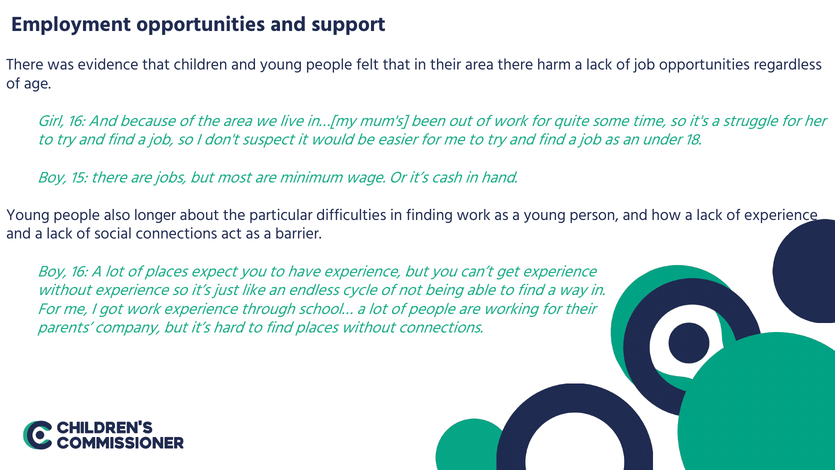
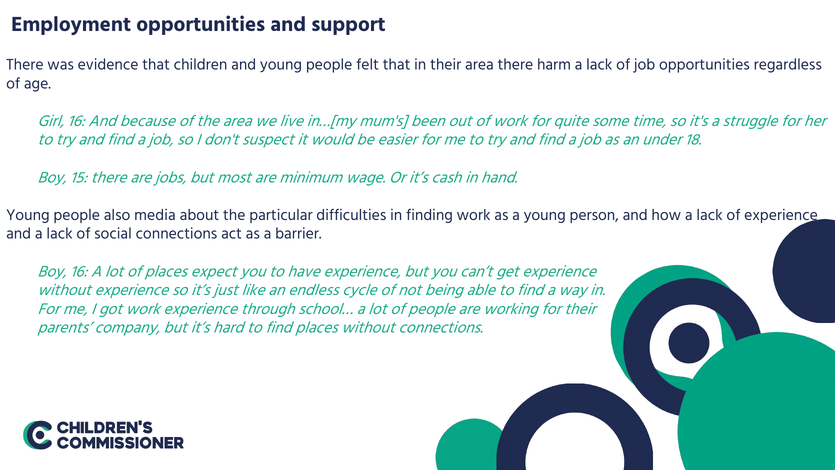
longer: longer -> media
